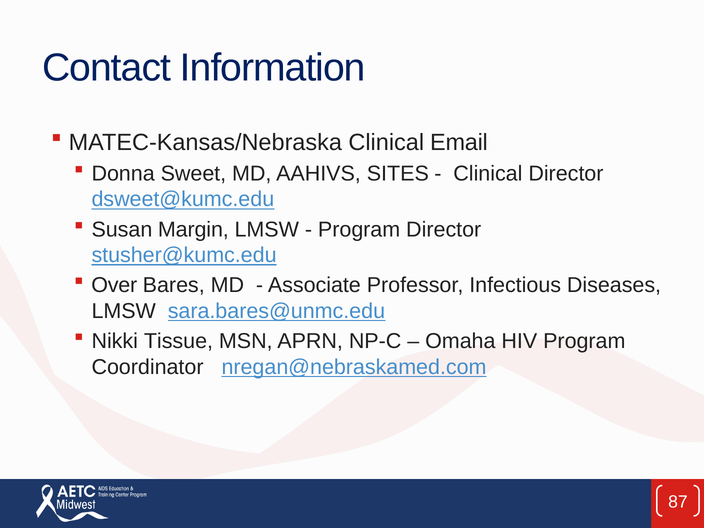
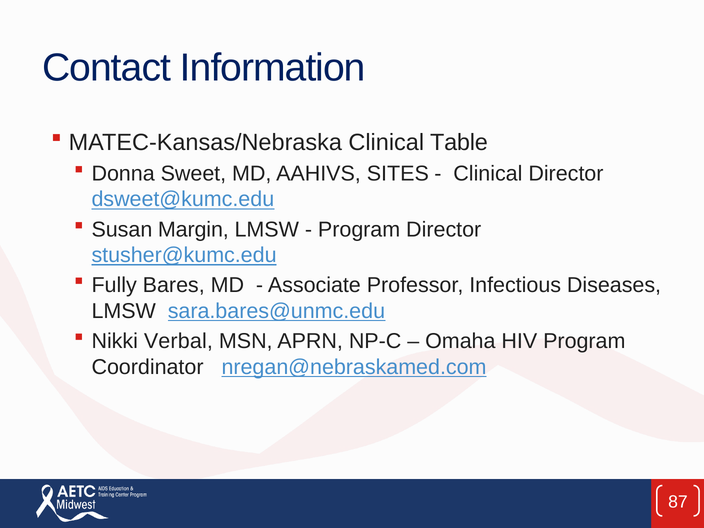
Email: Email -> Table
Over: Over -> Fully
Tissue: Tissue -> Verbal
